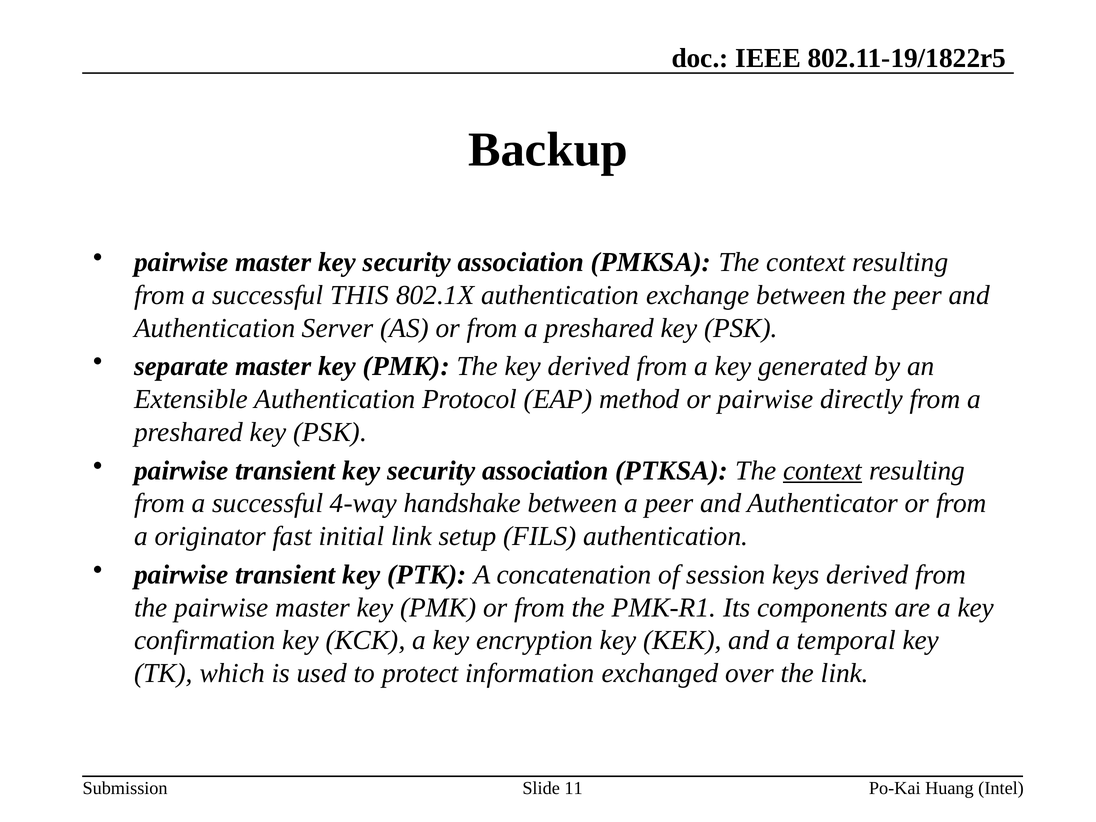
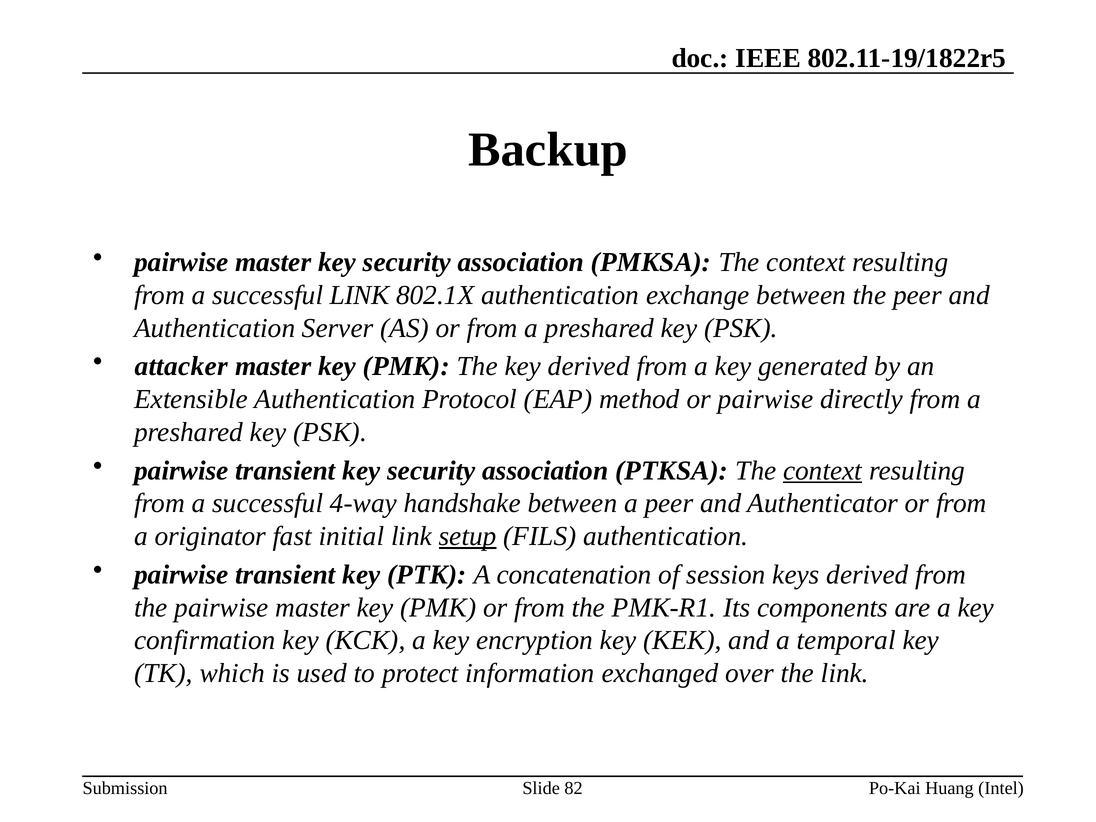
successful THIS: THIS -> LINK
separate: separate -> attacker
setup underline: none -> present
11: 11 -> 82
